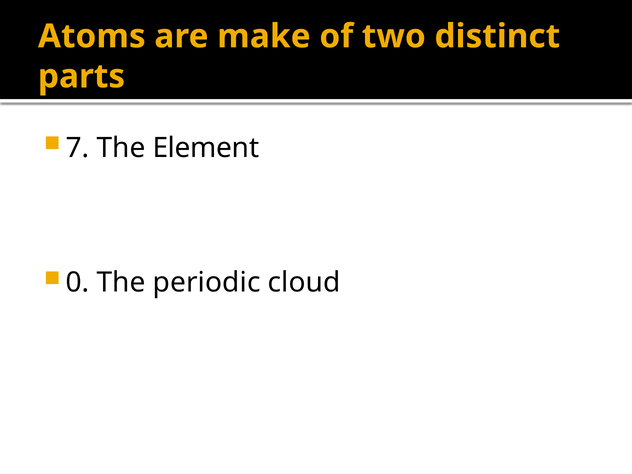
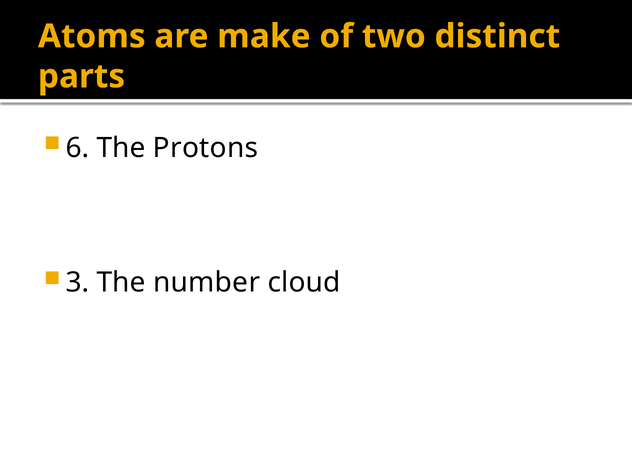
7: 7 -> 6
Element: Element -> Protons
0: 0 -> 3
periodic: periodic -> number
